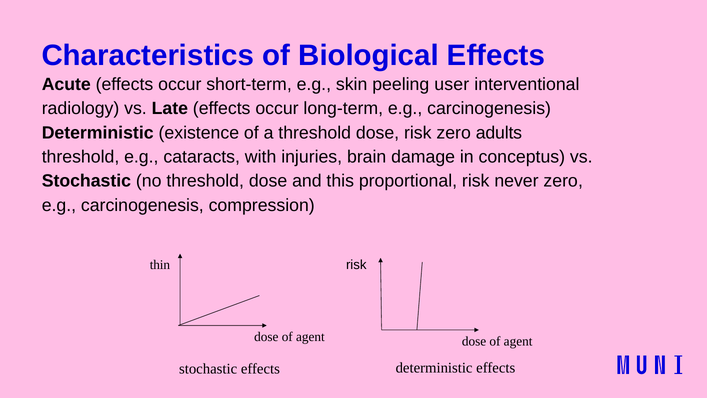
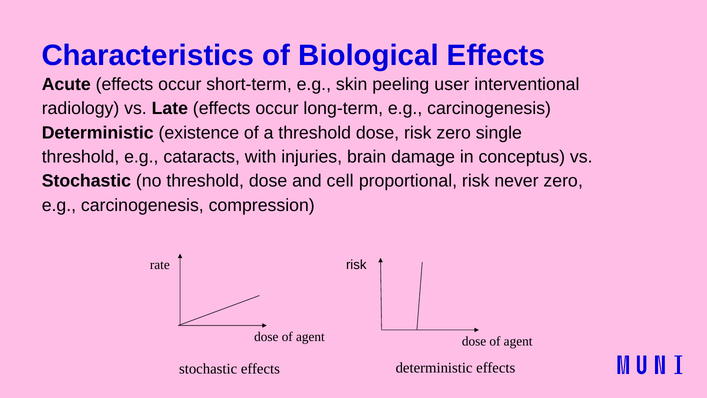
adults: adults -> single
this: this -> cell
thin: thin -> rate
